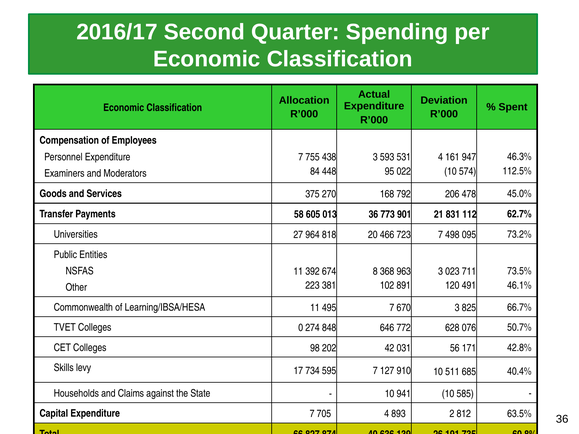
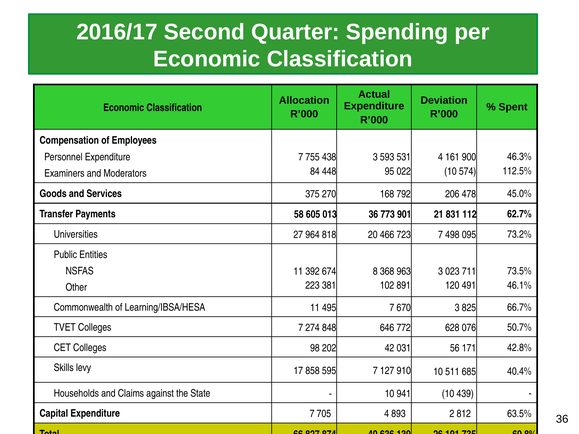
947: 947 -> 900
Colleges 0: 0 -> 7
734: 734 -> 858
585: 585 -> 439
